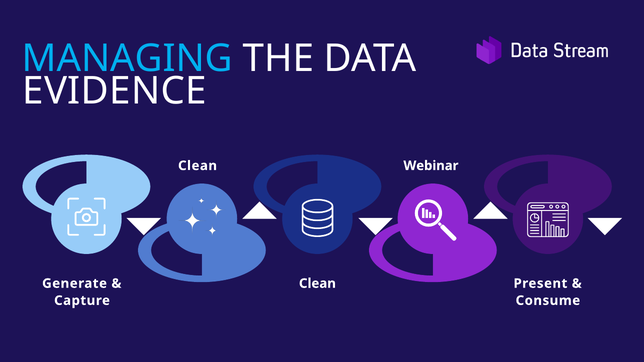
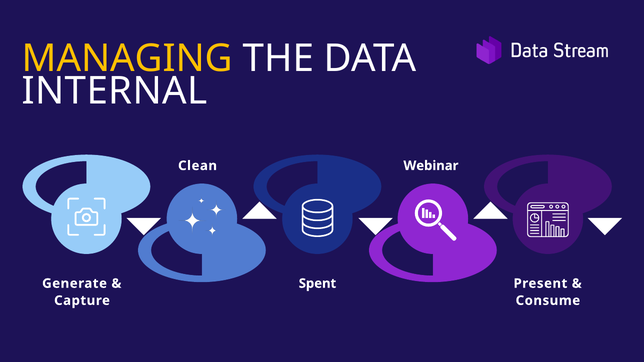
MANAGING colour: light blue -> yellow
EVIDENCE: EVIDENCE -> INTERNAL
Clean at (317, 284): Clean -> Spent
